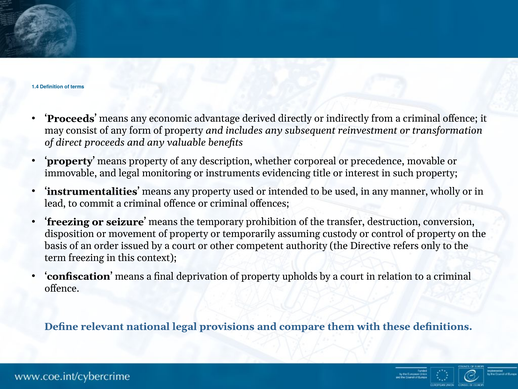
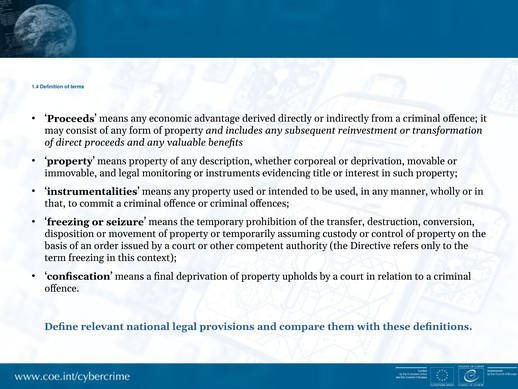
or precedence: precedence -> deprivation
lead: lead -> that
